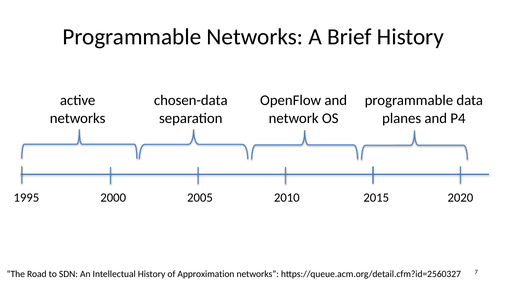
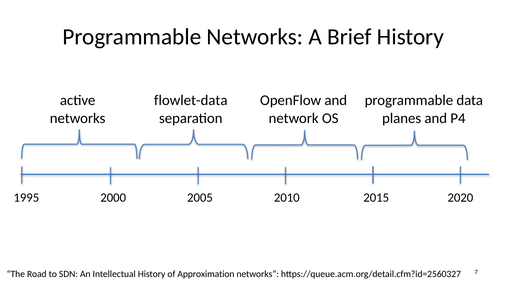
chosen-data: chosen-data -> flowlet-data
